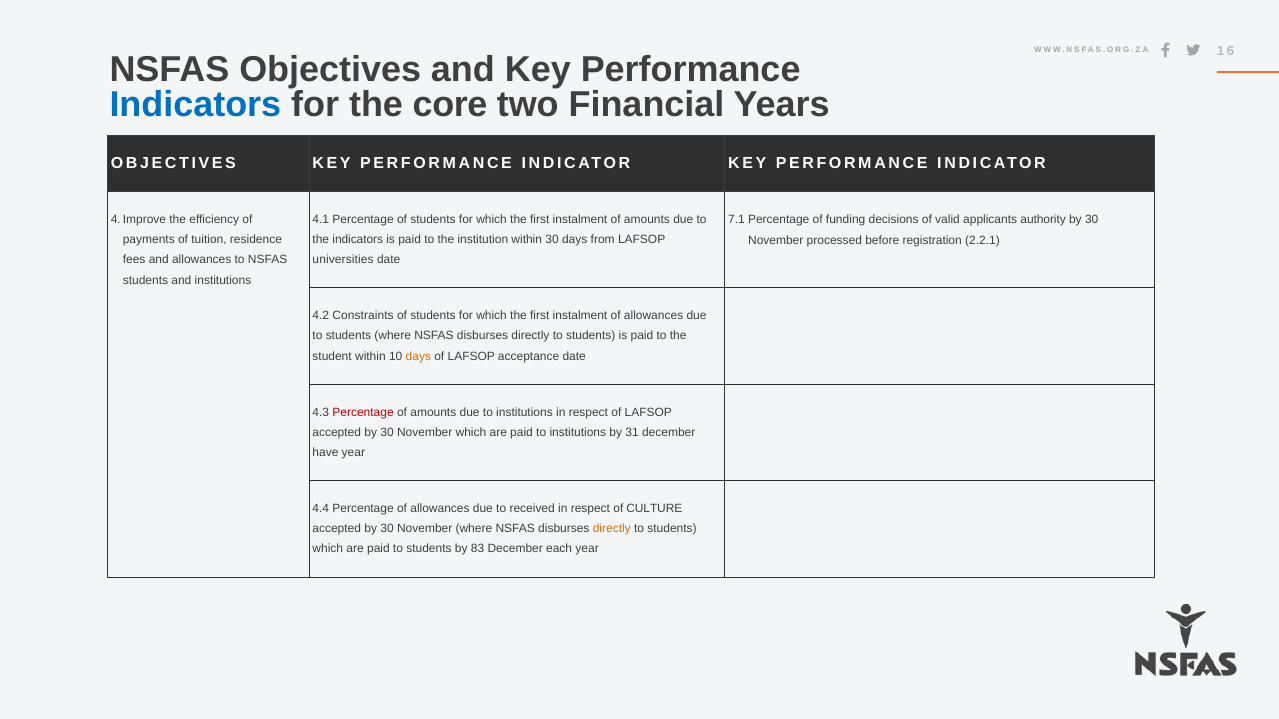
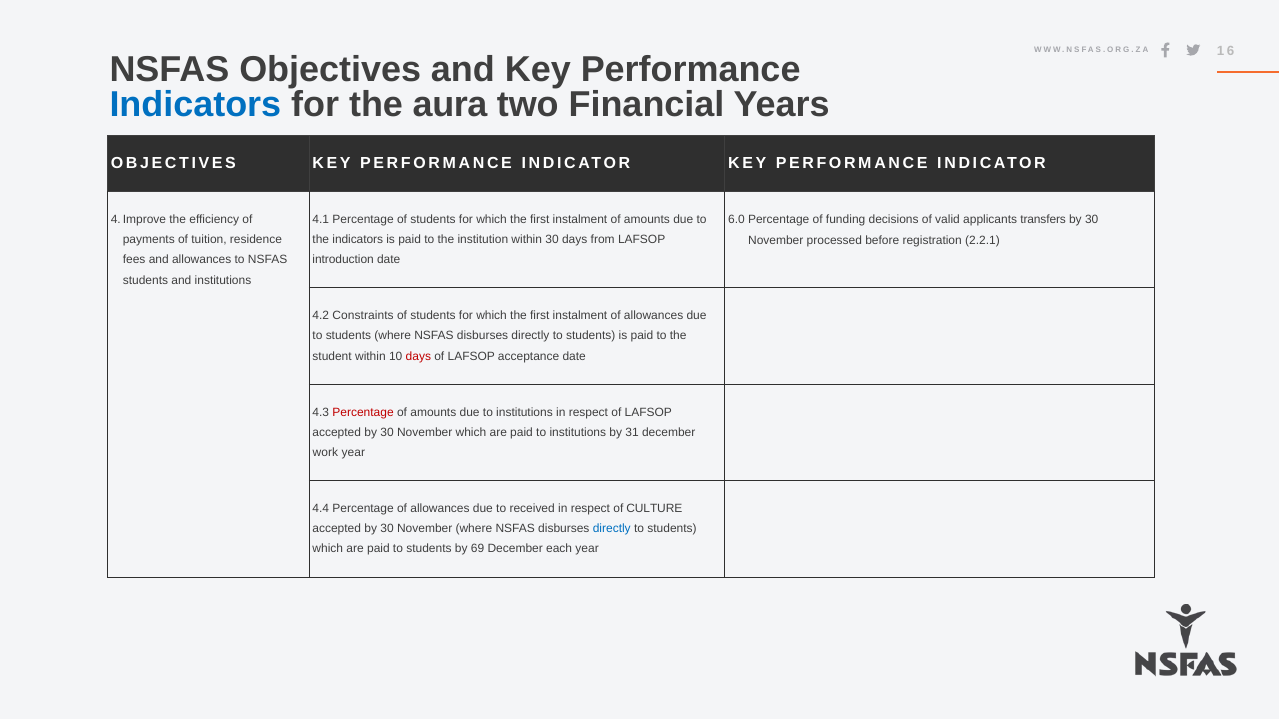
core: core -> aura
7.1: 7.1 -> 6.0
authority: authority -> transfers
universities: universities -> introduction
days at (418, 356) colour: orange -> red
have: have -> work
directly at (612, 529) colour: orange -> blue
83: 83 -> 69
